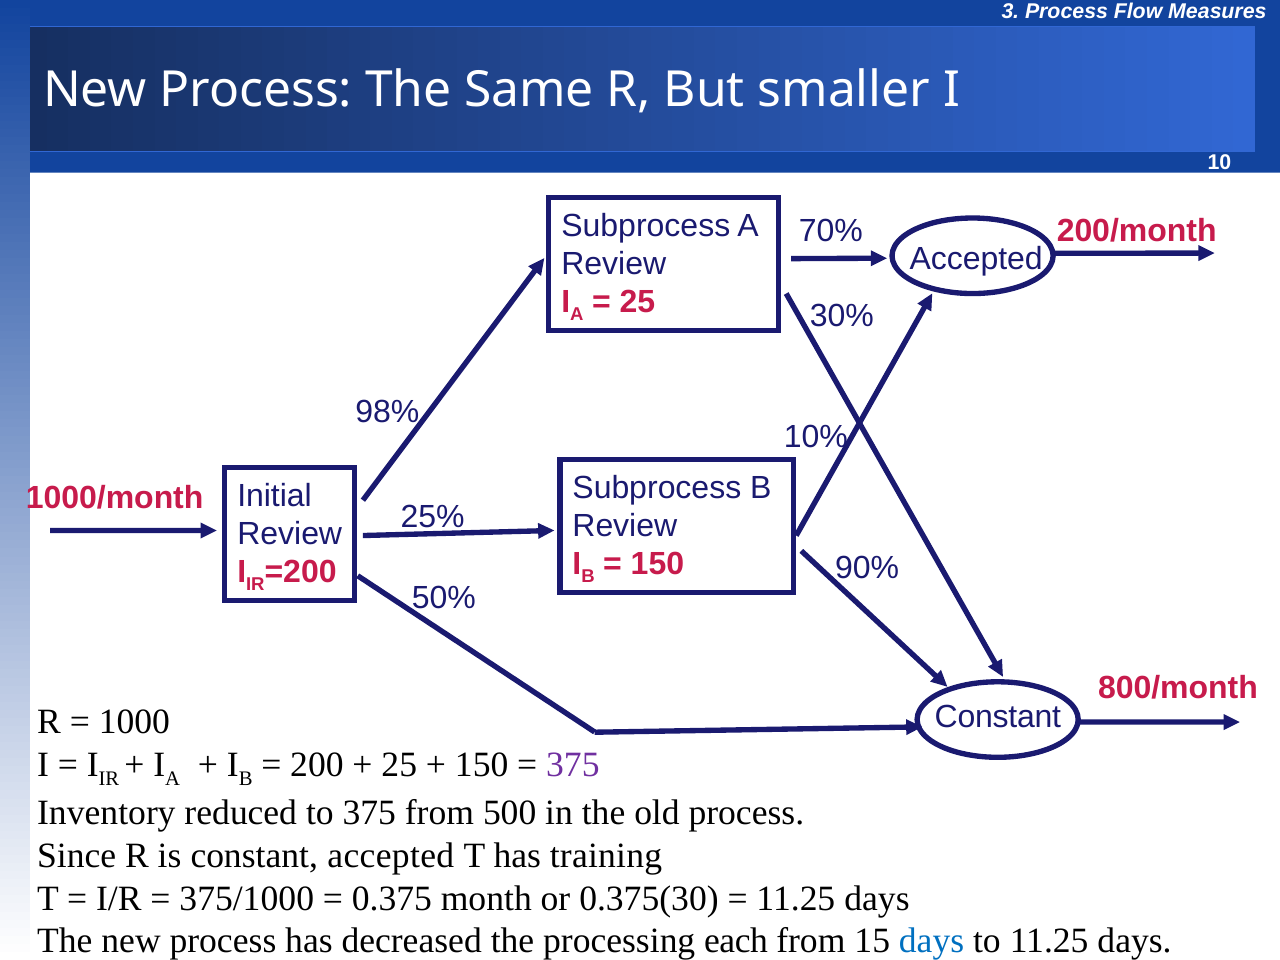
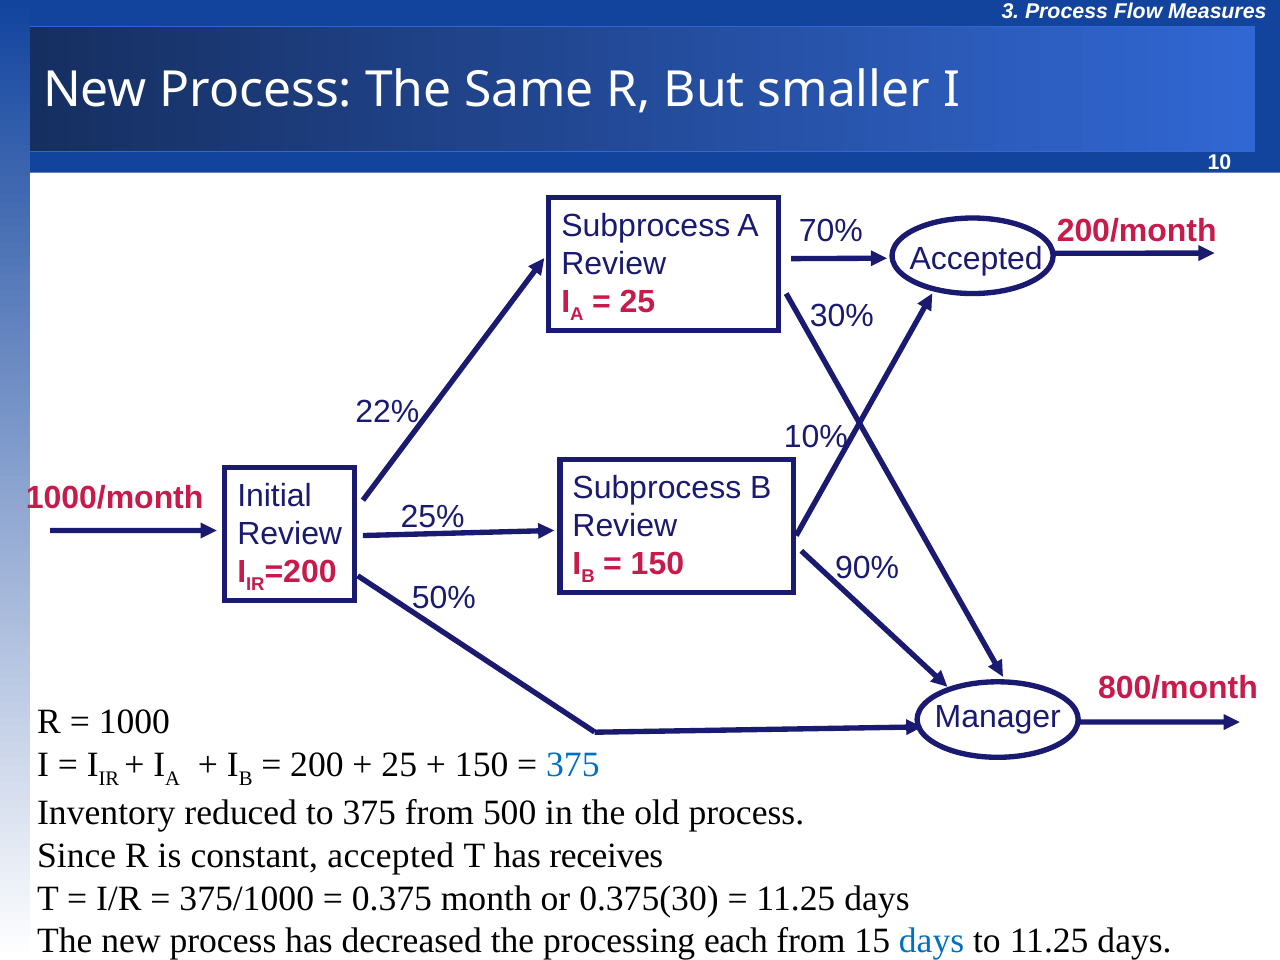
98%: 98% -> 22%
Constant at (998, 717): Constant -> Manager
375 at (573, 765) colour: purple -> blue
training: training -> receives
